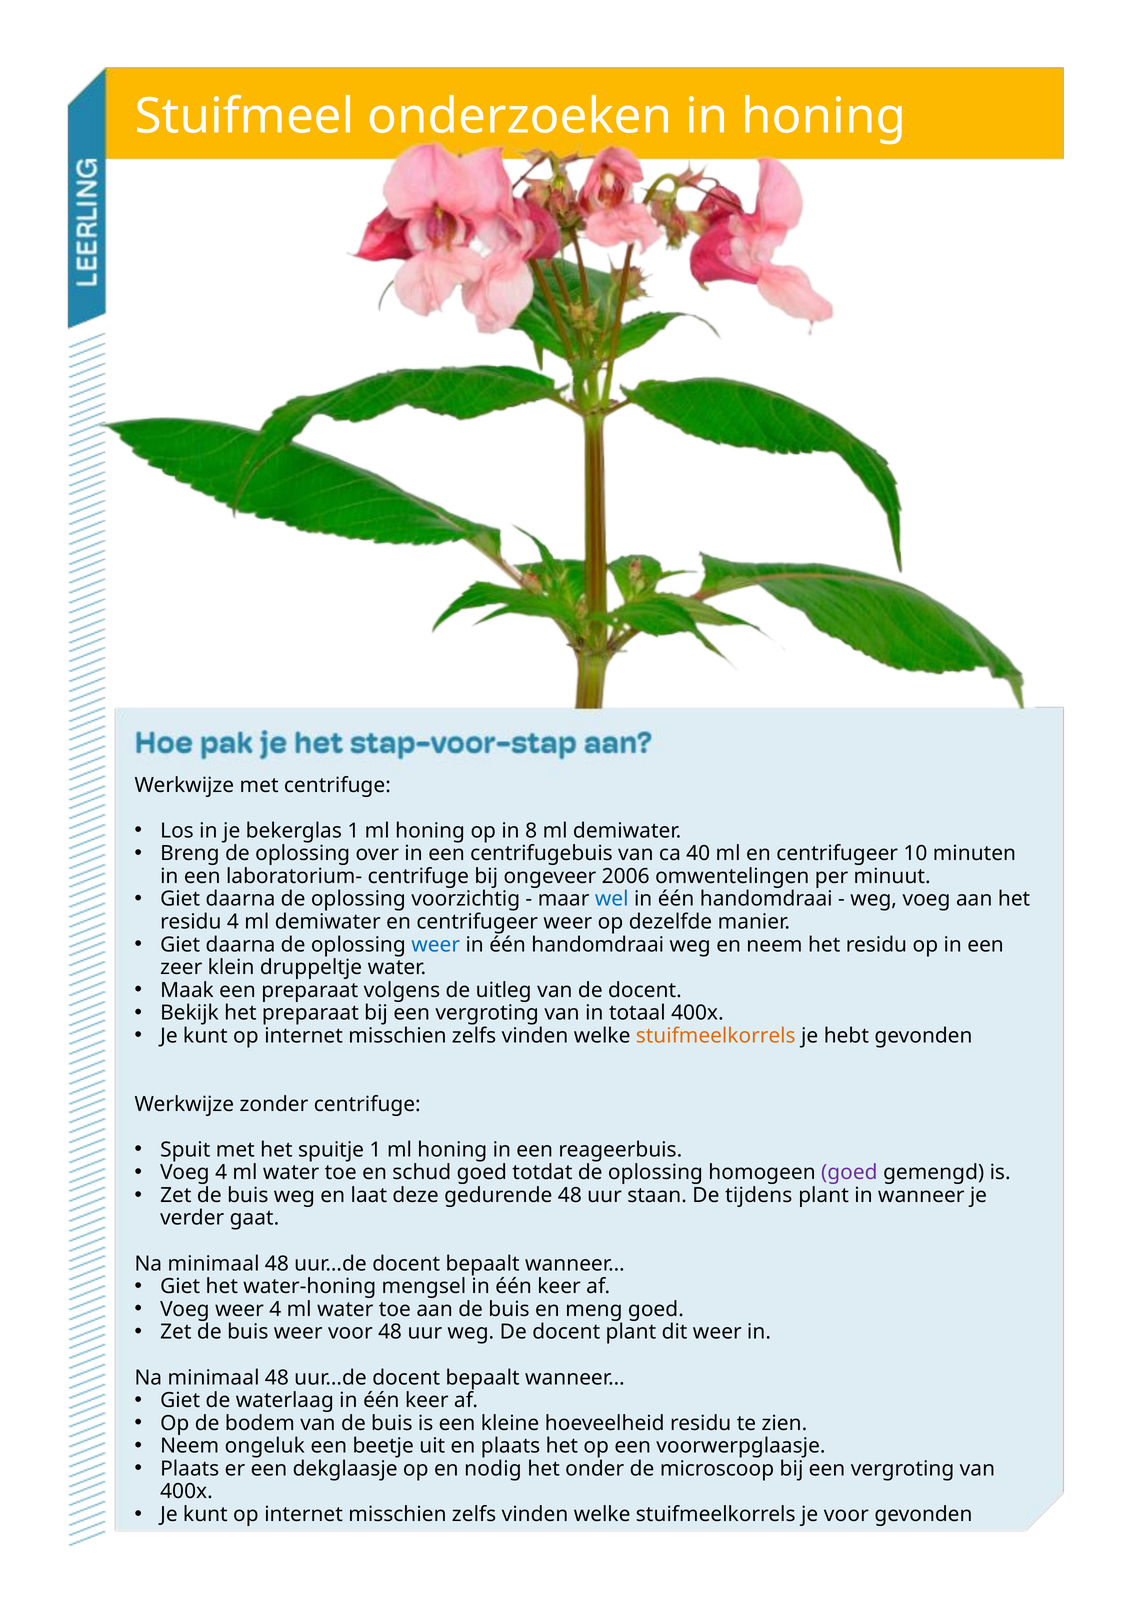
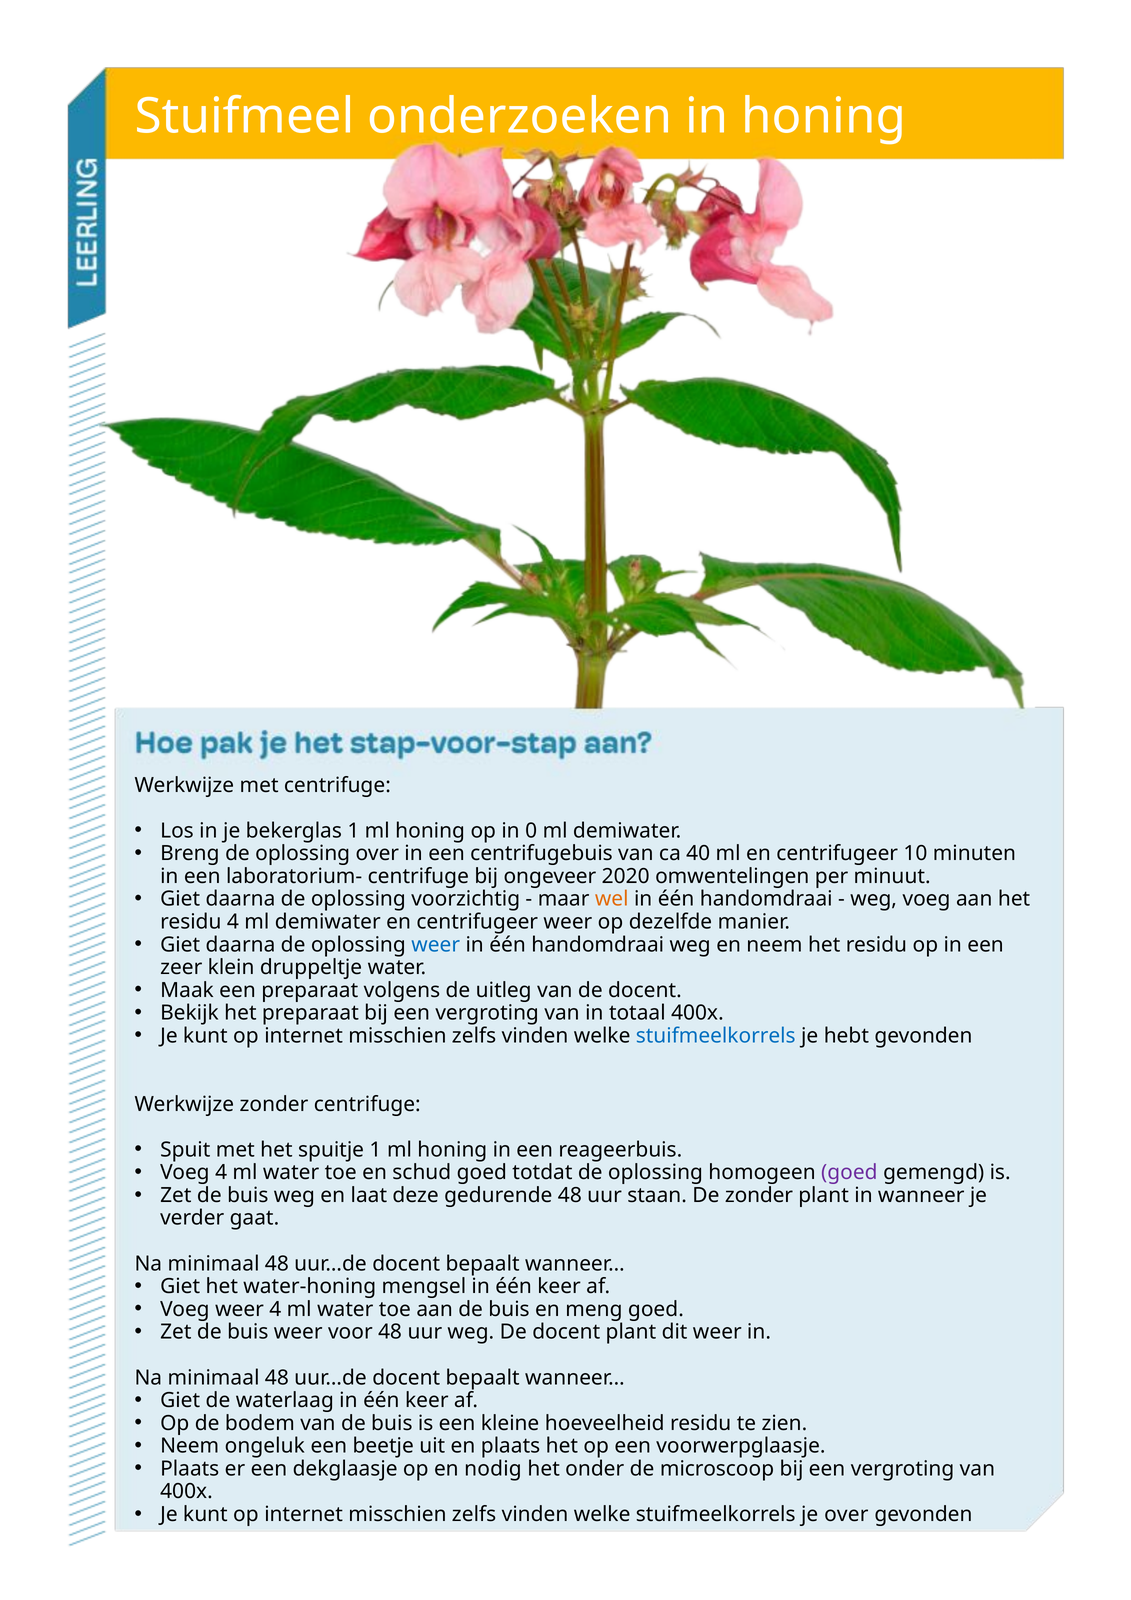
8: 8 -> 0
2006: 2006 -> 2020
wel colour: blue -> orange
stuifmeelkorrels at (716, 1036) colour: orange -> blue
De tijdens: tijdens -> zonder
je voor: voor -> over
